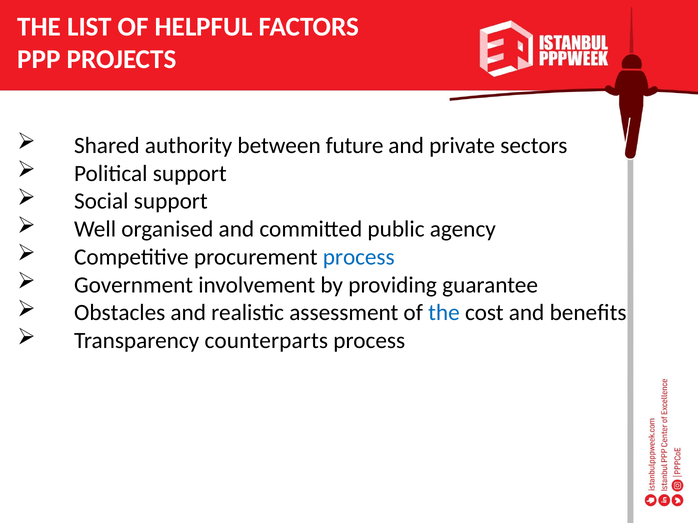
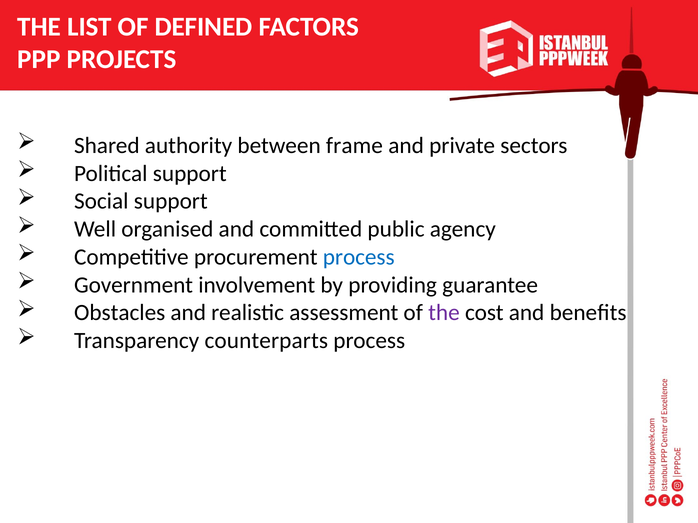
HELPFUL: HELPFUL -> DEFINED
future: future -> frame
the at (444, 313) colour: blue -> purple
